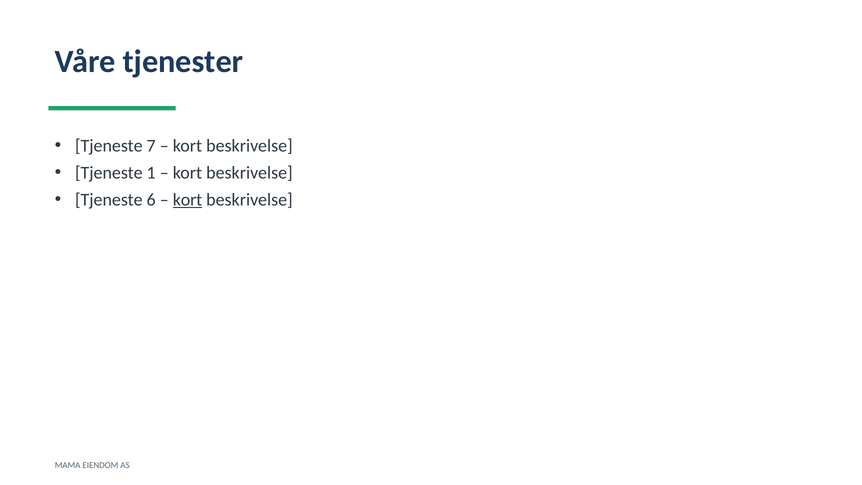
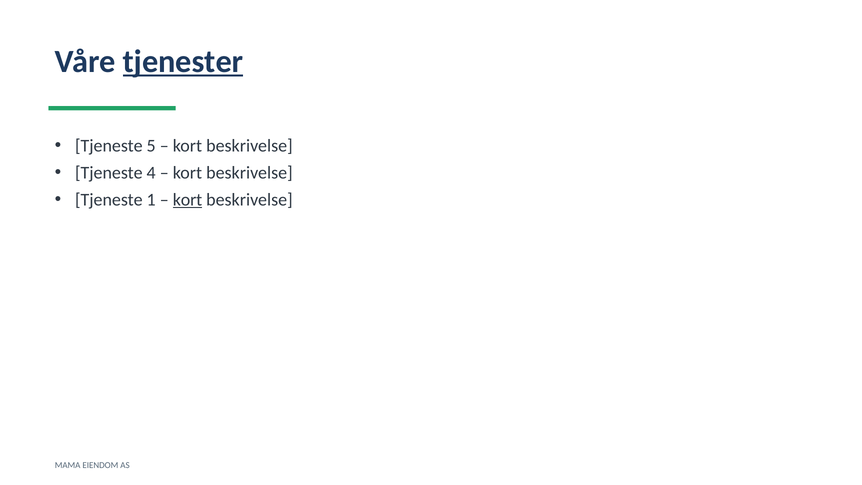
tjenester underline: none -> present
7: 7 -> 5
1: 1 -> 4
6: 6 -> 1
